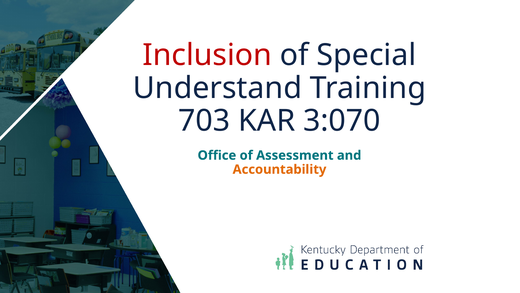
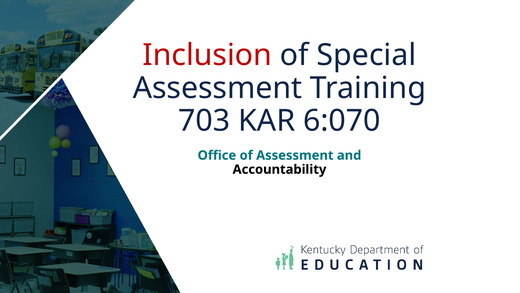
Understand at (217, 88): Understand -> Assessment
3:070: 3:070 -> 6:070
Accountability colour: orange -> black
